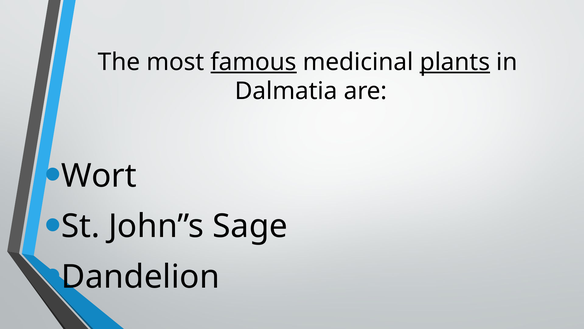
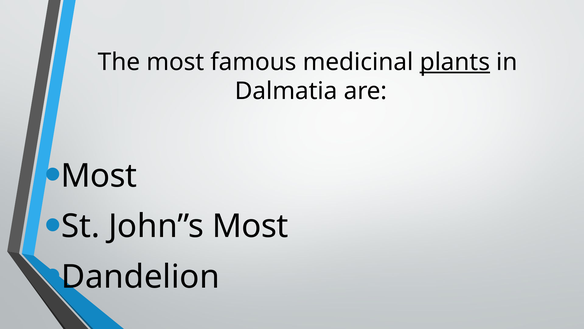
famous underline: present -> none
Wort at (99, 176): Wort -> Most
John”s Sage: Sage -> Most
